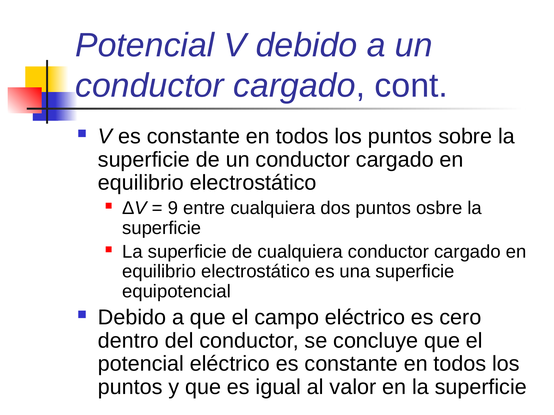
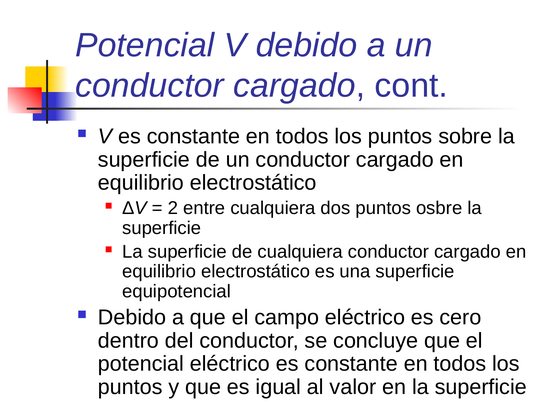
9: 9 -> 2
